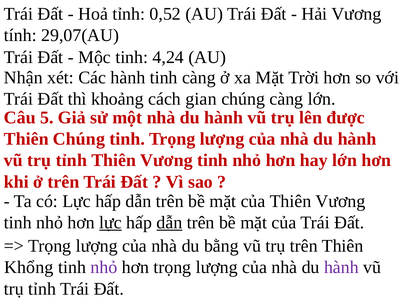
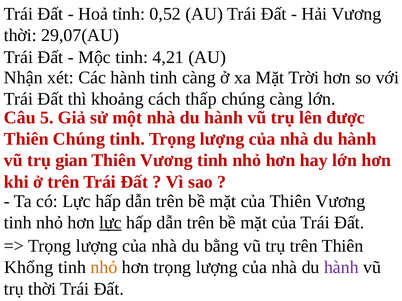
tính at (20, 35): tính -> thời
4,24: 4,24 -> 4,21
gian: gian -> thấp
tỉnh at (71, 161): tỉnh -> gian
dẫn at (169, 223) underline: present -> none
nhỏ at (104, 268) colour: purple -> orange
tỉnh at (42, 289): tỉnh -> thời
